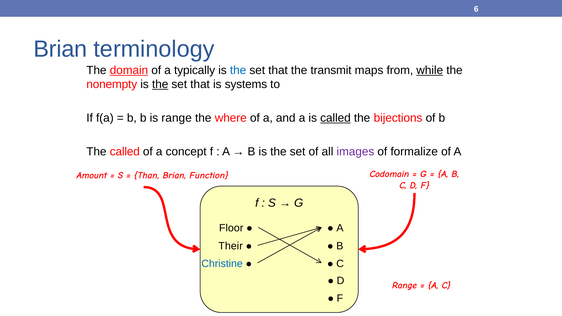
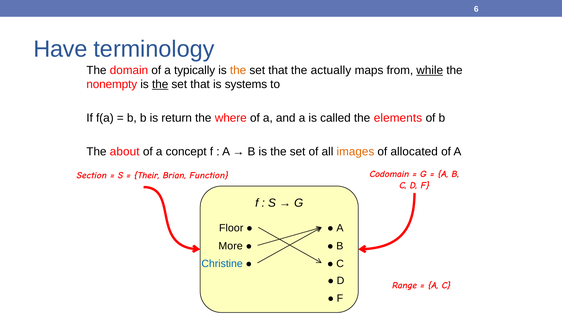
Brian at (60, 49): Brian -> Have
domain underline: present -> none
the at (238, 70) colour: blue -> orange
transmit: transmit -> actually
is range: range -> return
called at (335, 118) underline: present -> none
bijections: bijections -> elements
The called: called -> about
images colour: purple -> orange
formalize: formalize -> allocated
Amount: Amount -> Section
Than: Than -> Their
Their: Their -> More
